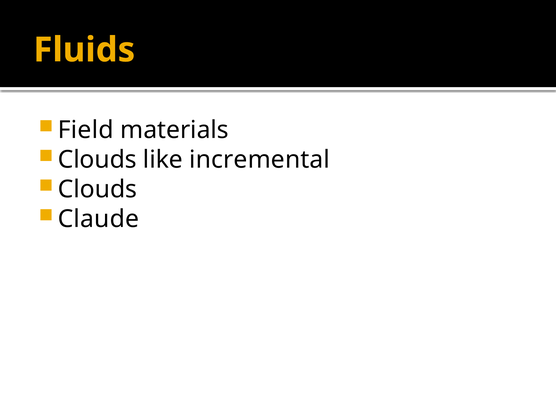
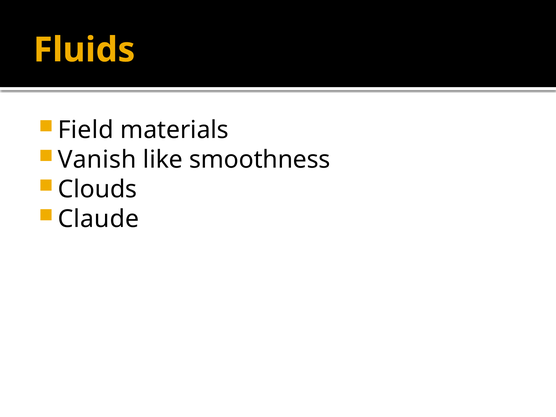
Clouds at (97, 160): Clouds -> Vanish
incremental: incremental -> smoothness
